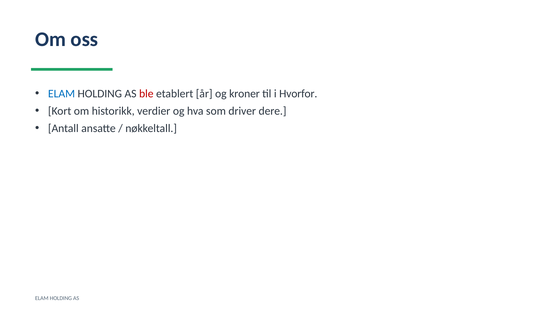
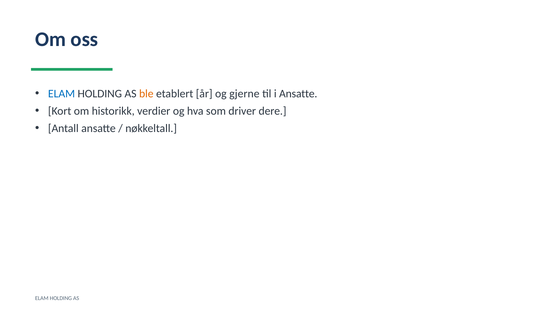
ble colour: red -> orange
kroner: kroner -> gjerne
i Hvorfor: Hvorfor -> Ansatte
